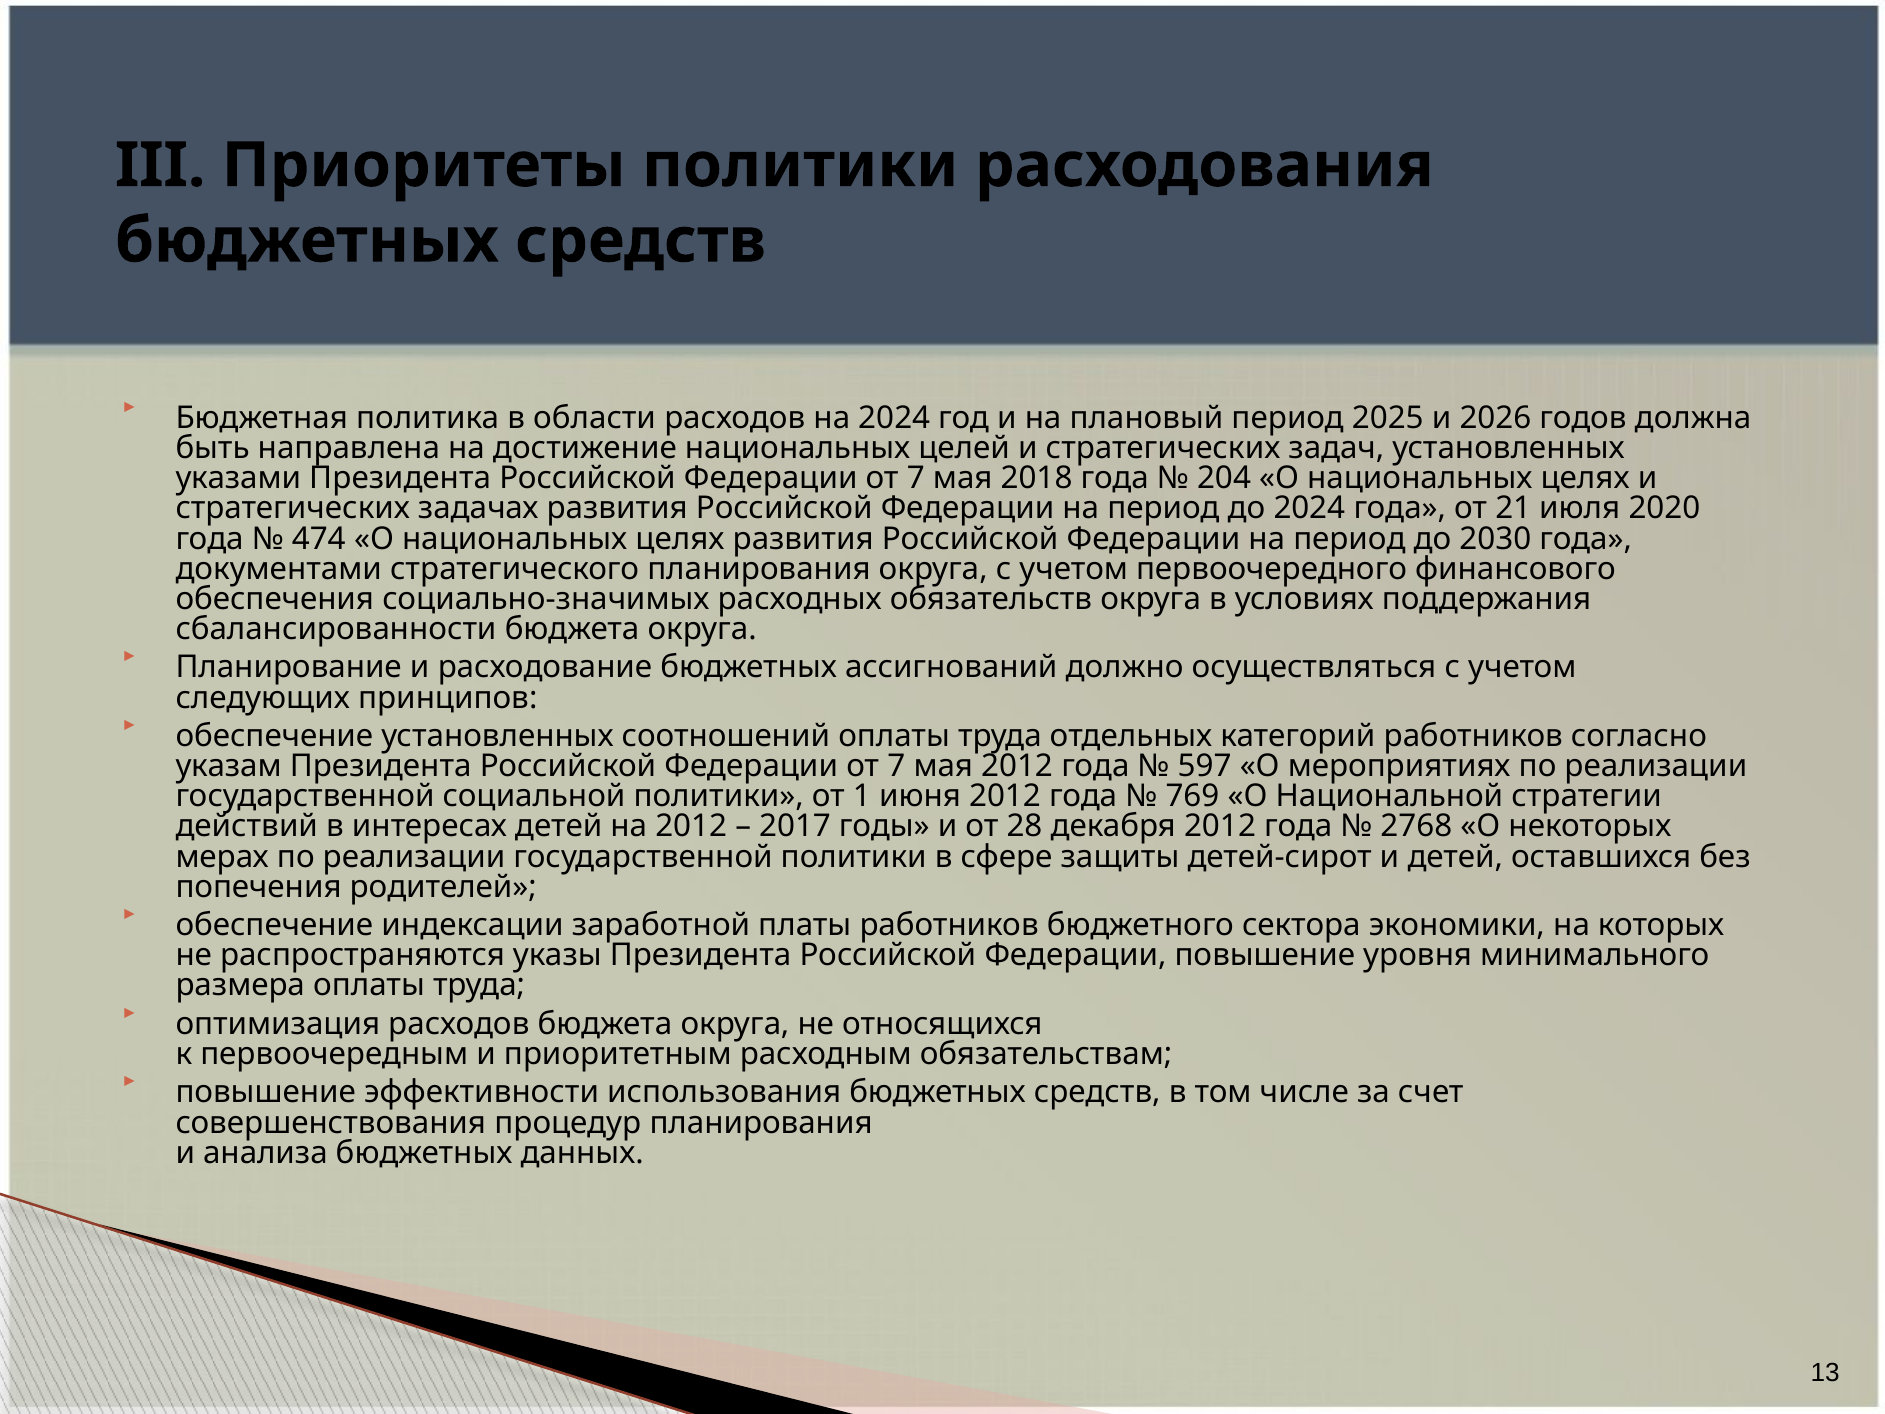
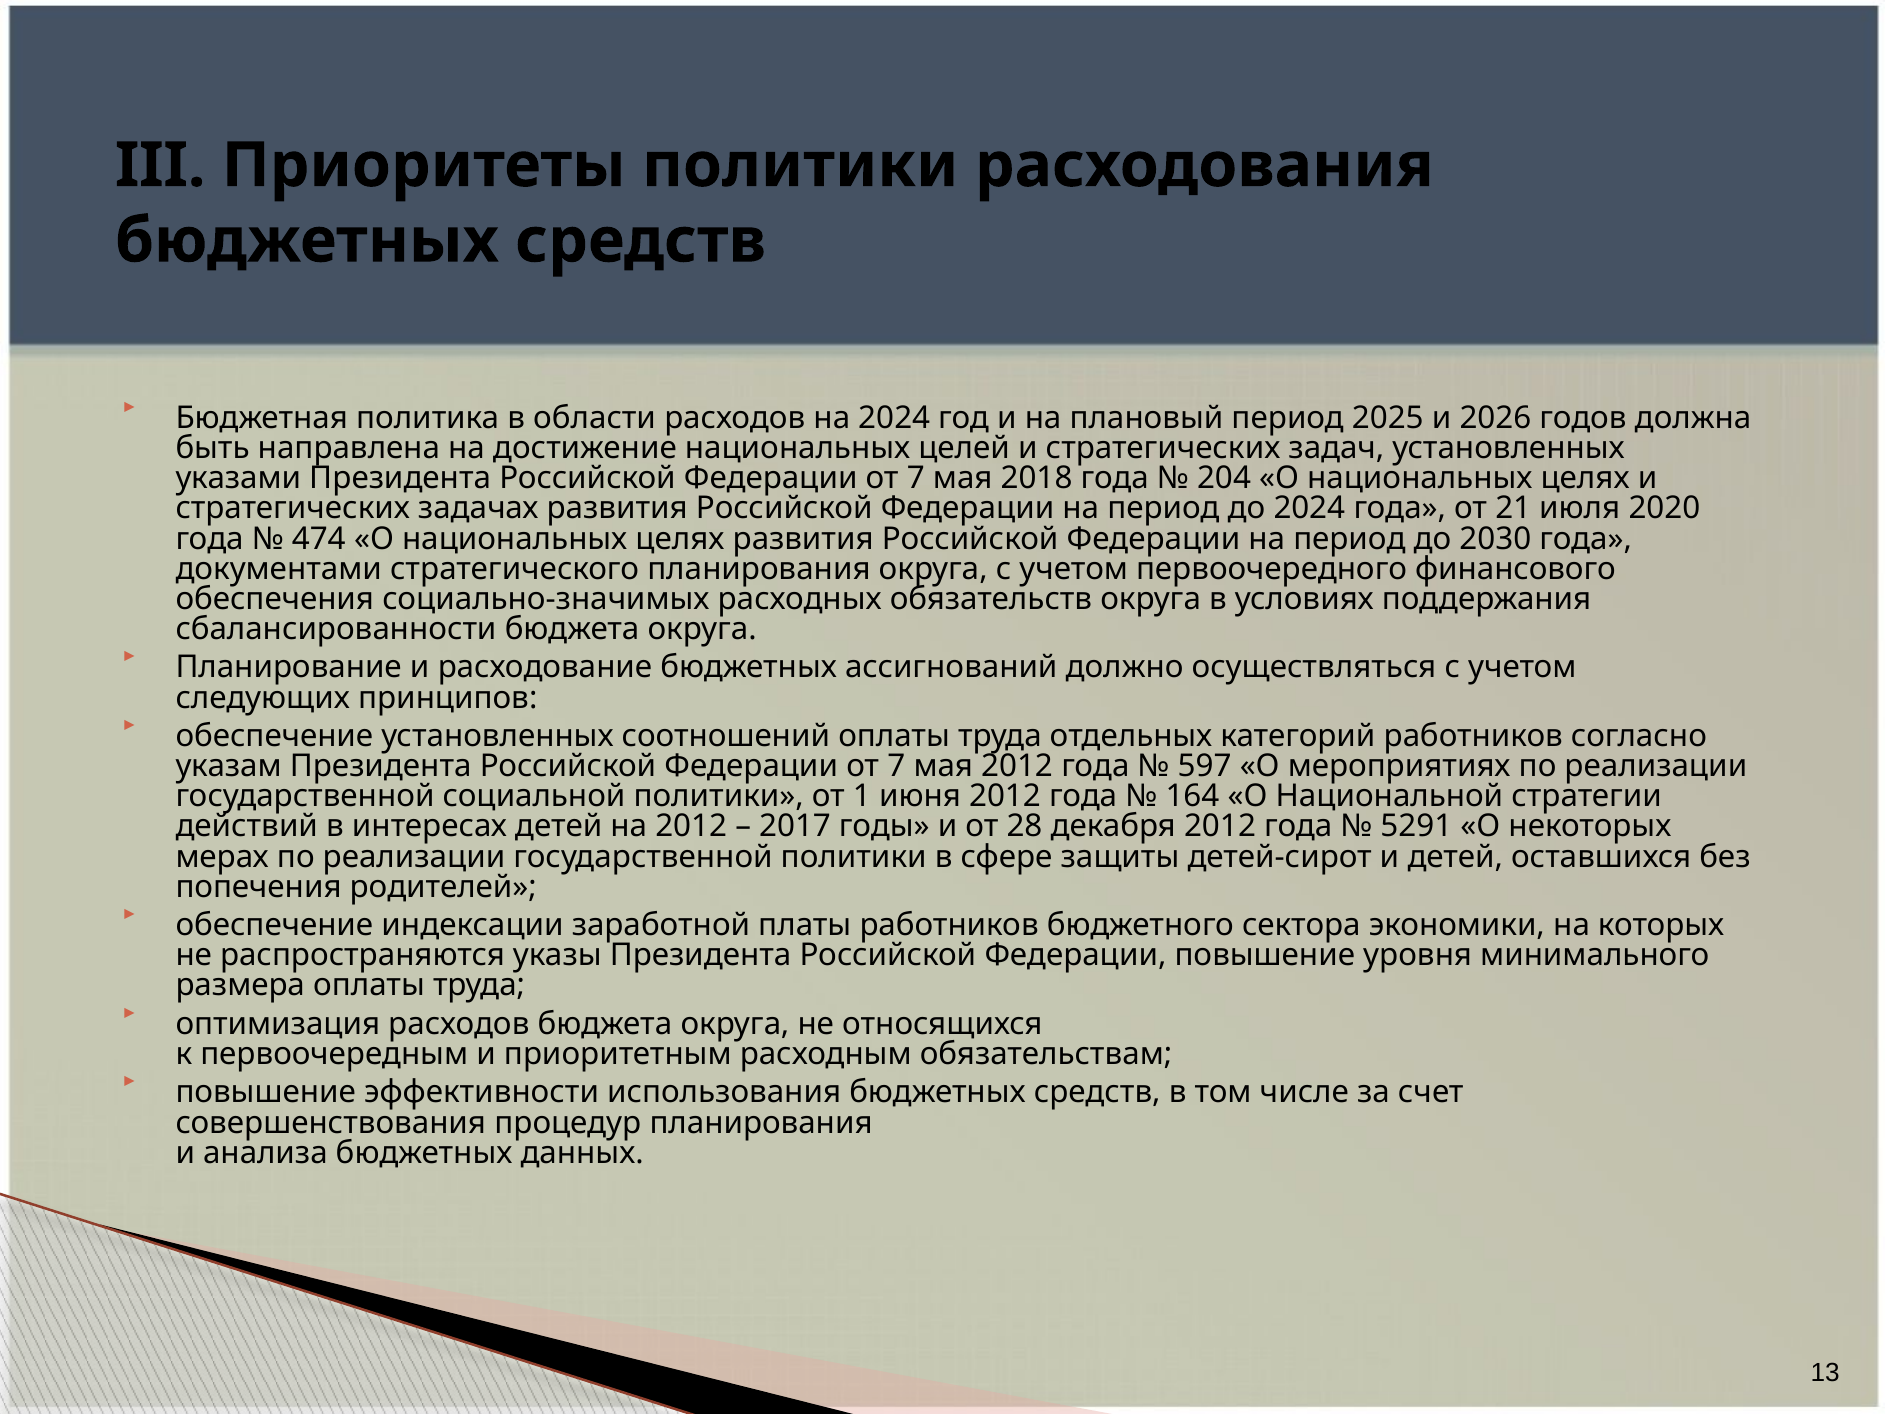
769: 769 -> 164
2768: 2768 -> 5291
